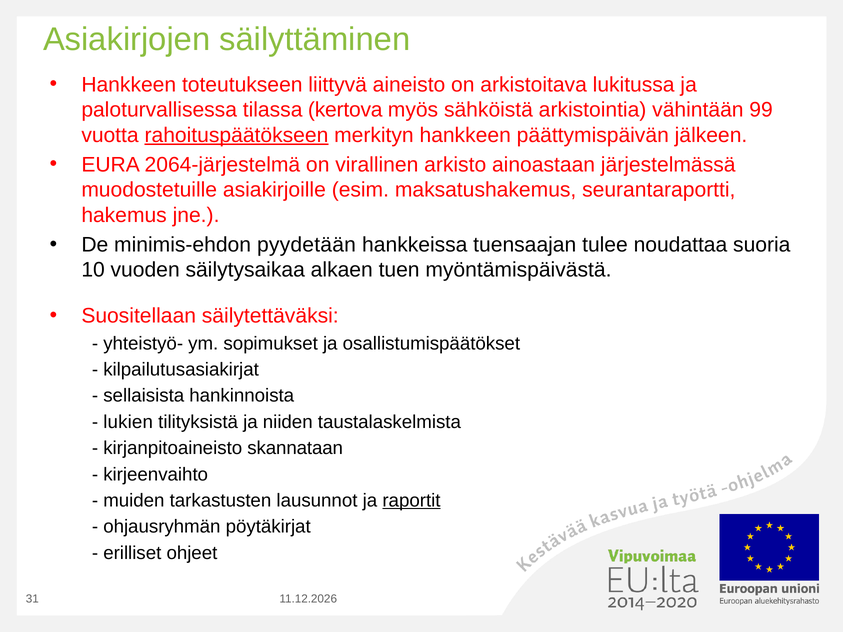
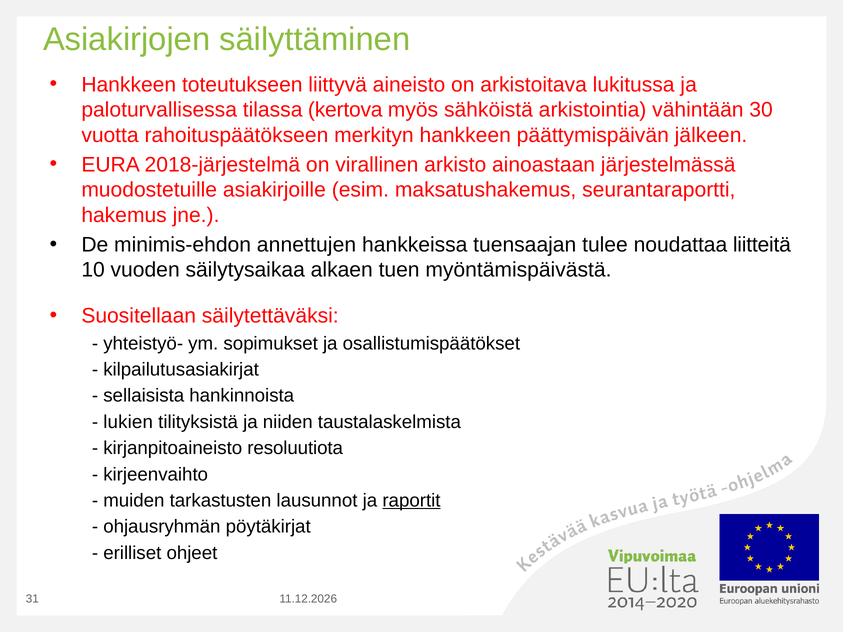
99: 99 -> 30
rahoituspäätökseen underline: present -> none
2064-järjestelmä: 2064-järjestelmä -> 2018-järjestelmä
pyydetään: pyydetään -> annettujen
suoria: suoria -> liitteitä
skannataan: skannataan -> resoluutiota
